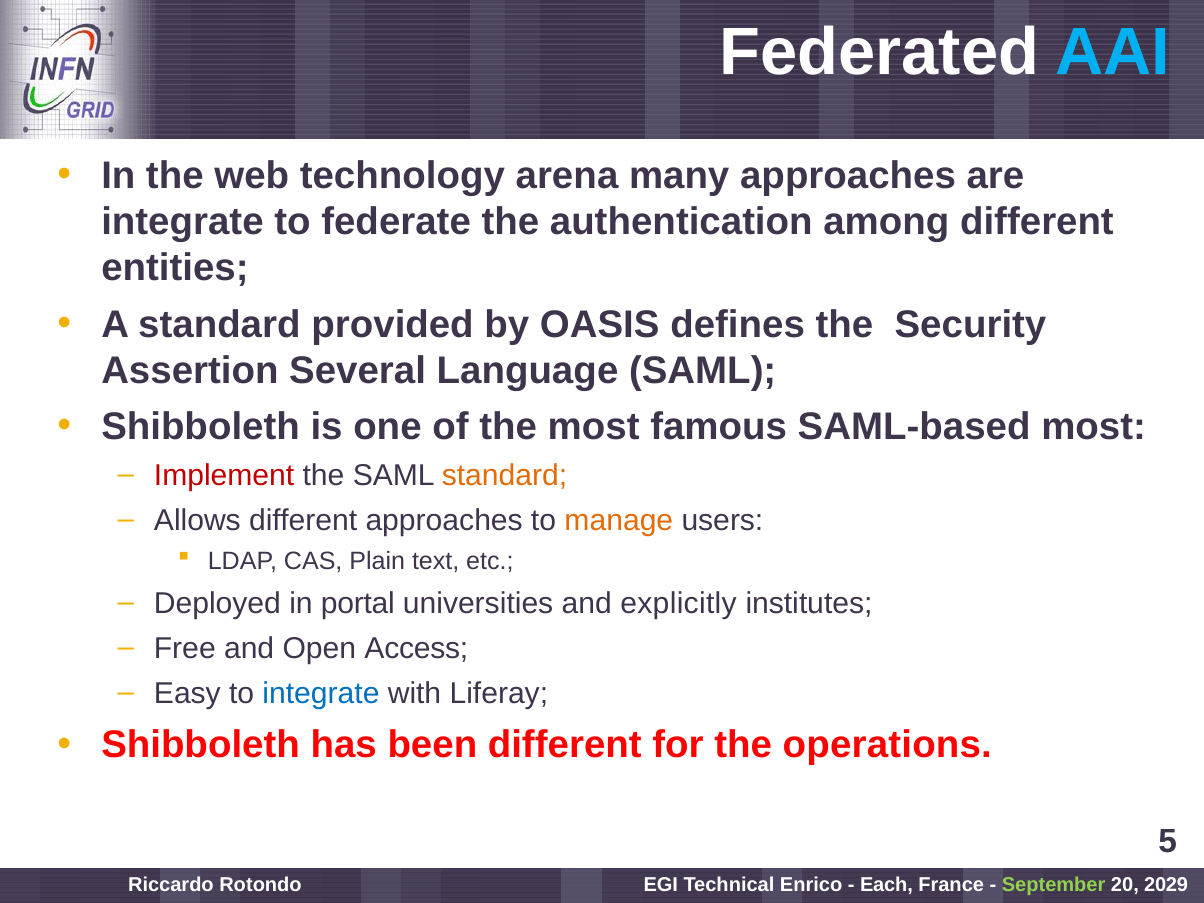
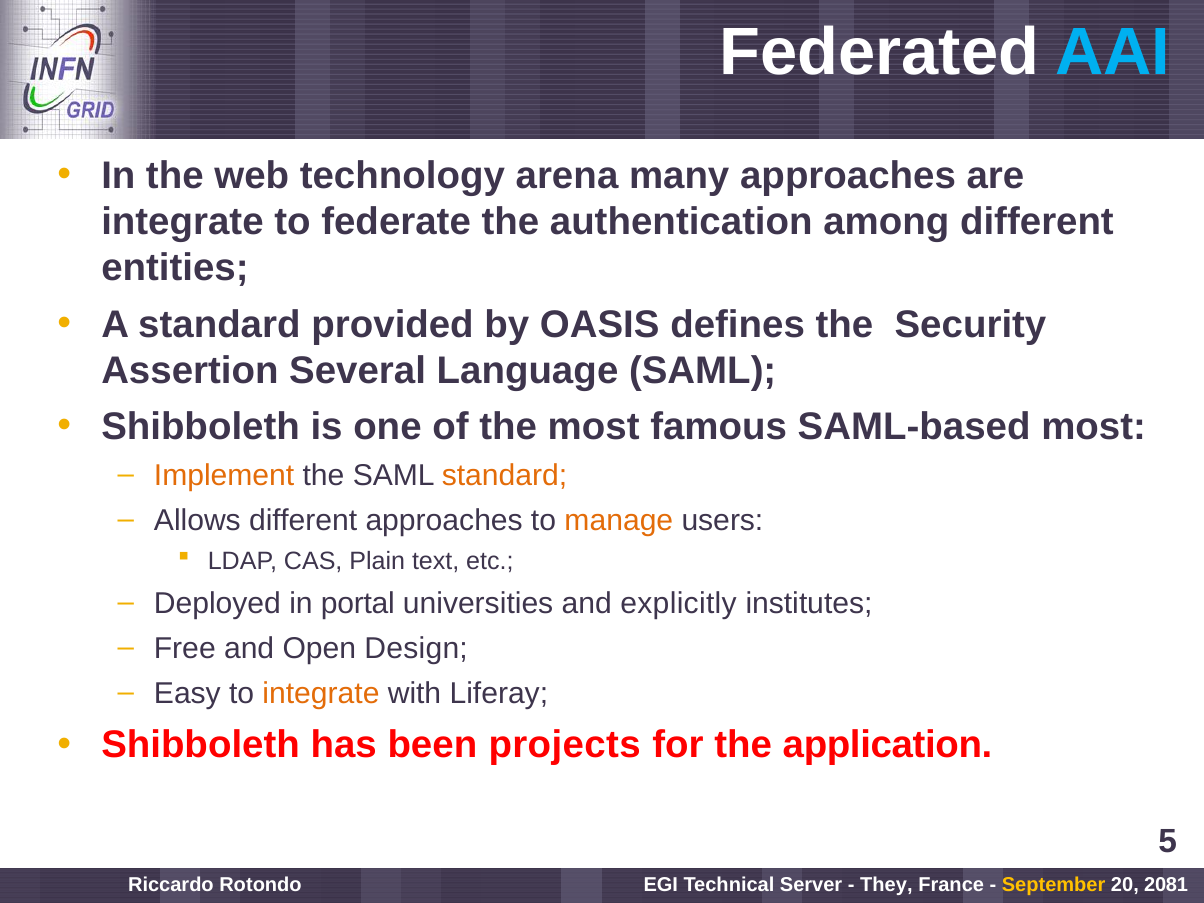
Implement colour: red -> orange
Access: Access -> Design
integrate at (321, 694) colour: blue -> orange
been different: different -> projects
operations: operations -> application
Enrico: Enrico -> Server
Each: Each -> They
September colour: light green -> yellow
2029: 2029 -> 2081
